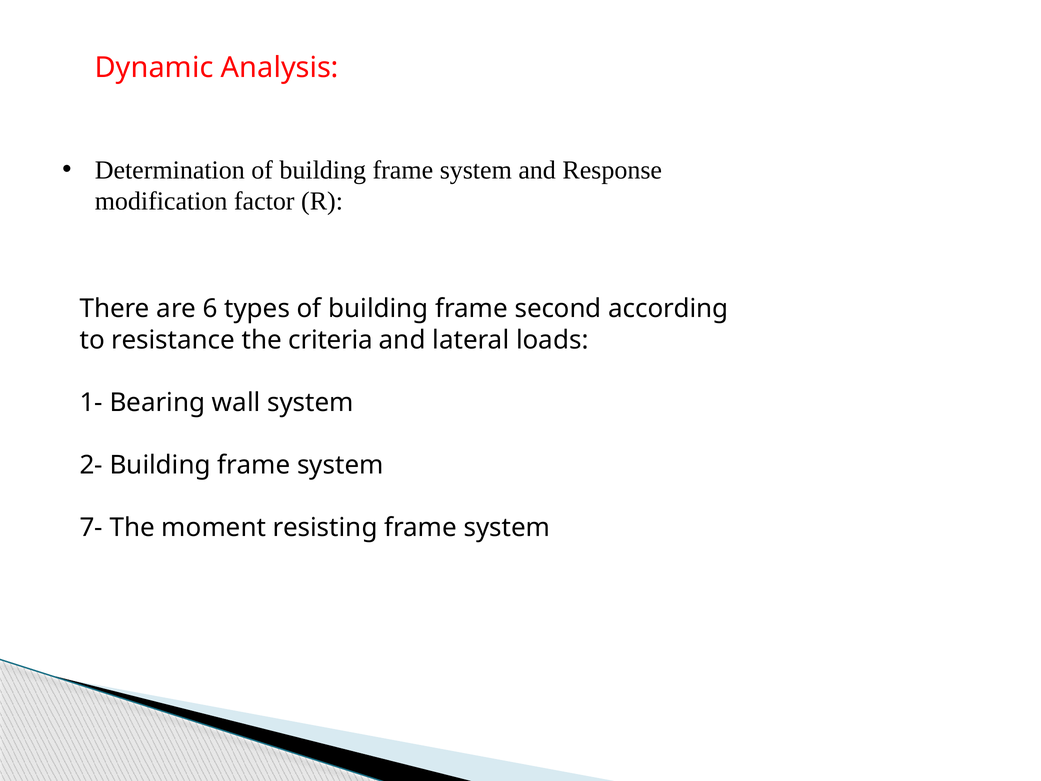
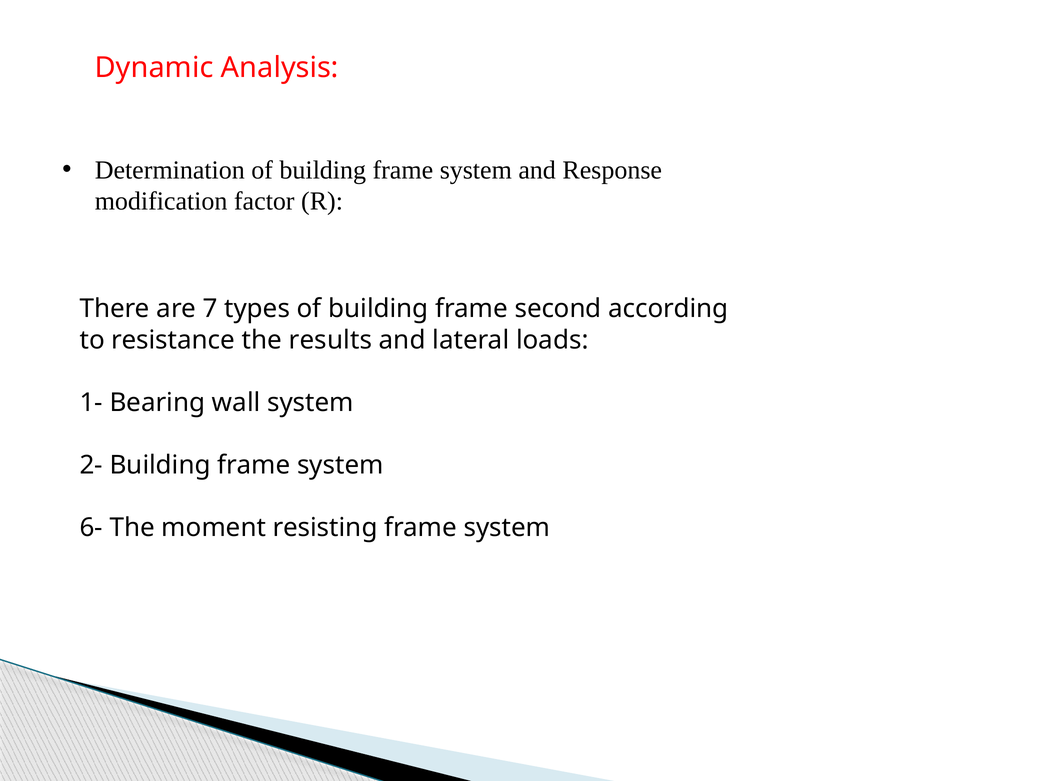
6: 6 -> 7
criteria: criteria -> results
7-: 7- -> 6-
